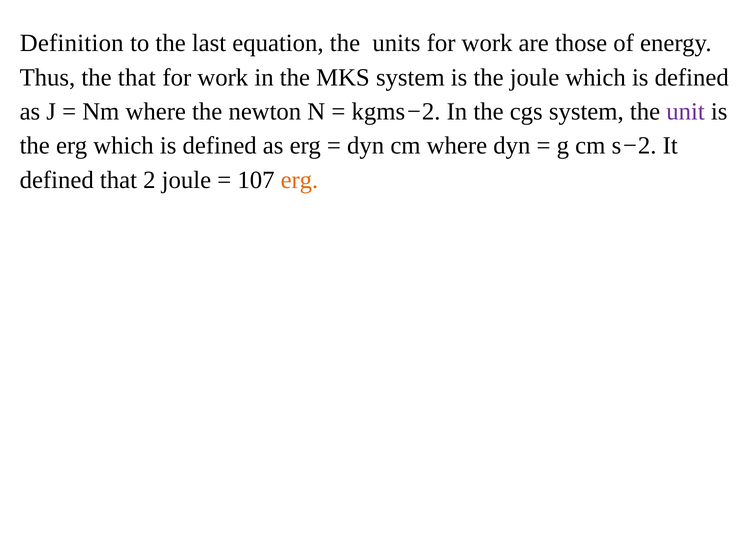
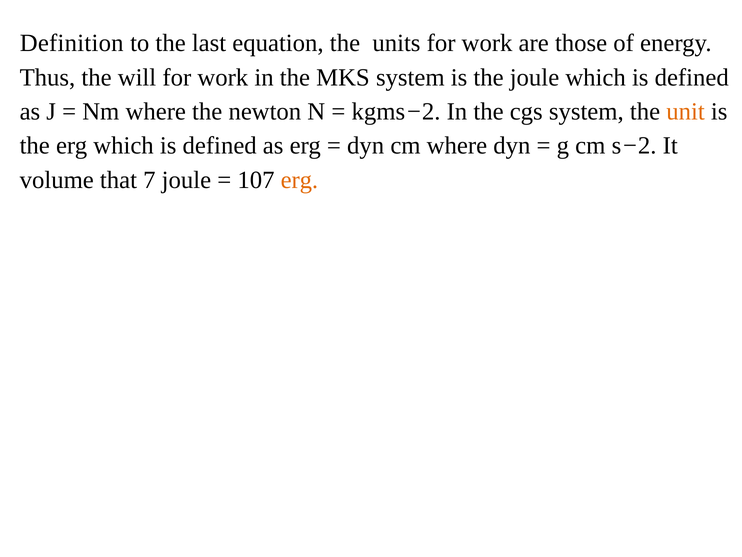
the that: that -> will
unit colour: purple -> orange
defined at (57, 180): defined -> volume
2: 2 -> 7
